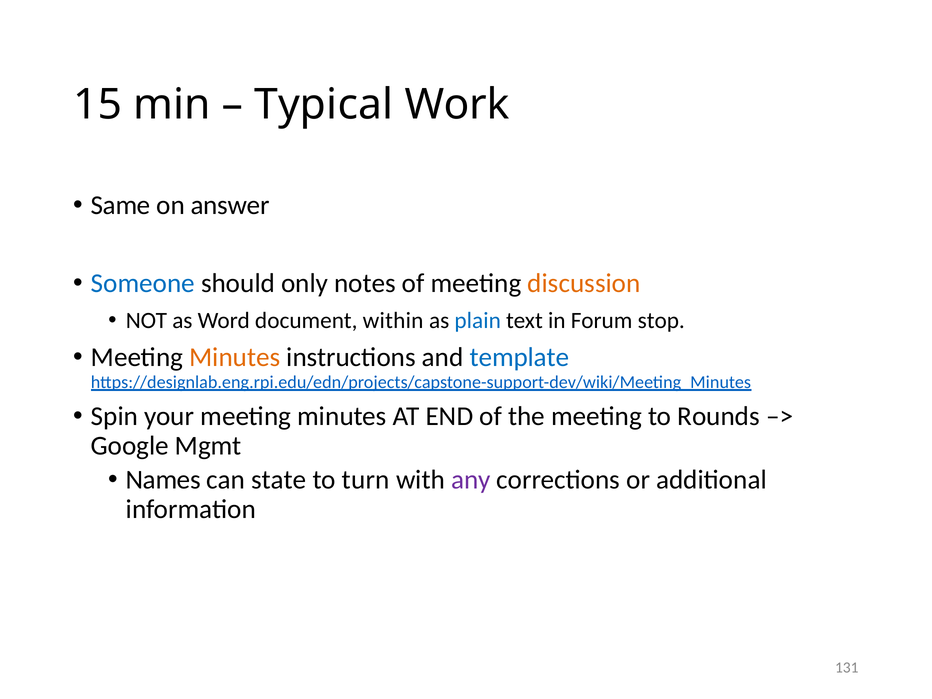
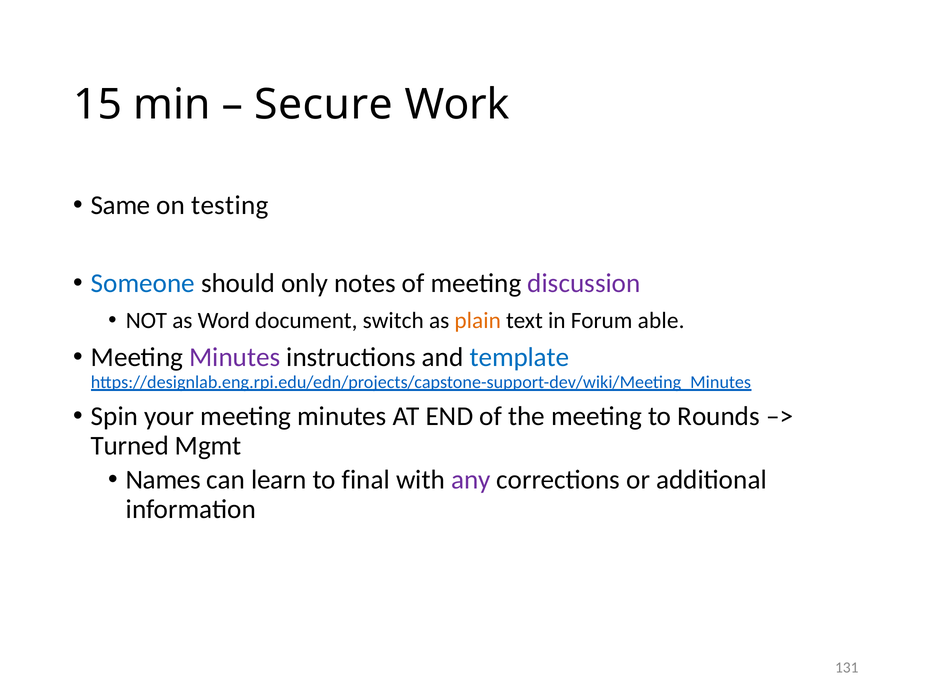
Typical: Typical -> Secure
answer: answer -> testing
discussion colour: orange -> purple
within: within -> switch
plain colour: blue -> orange
stop: stop -> able
Minutes at (235, 357) colour: orange -> purple
Google: Google -> Turned
state: state -> learn
turn: turn -> final
